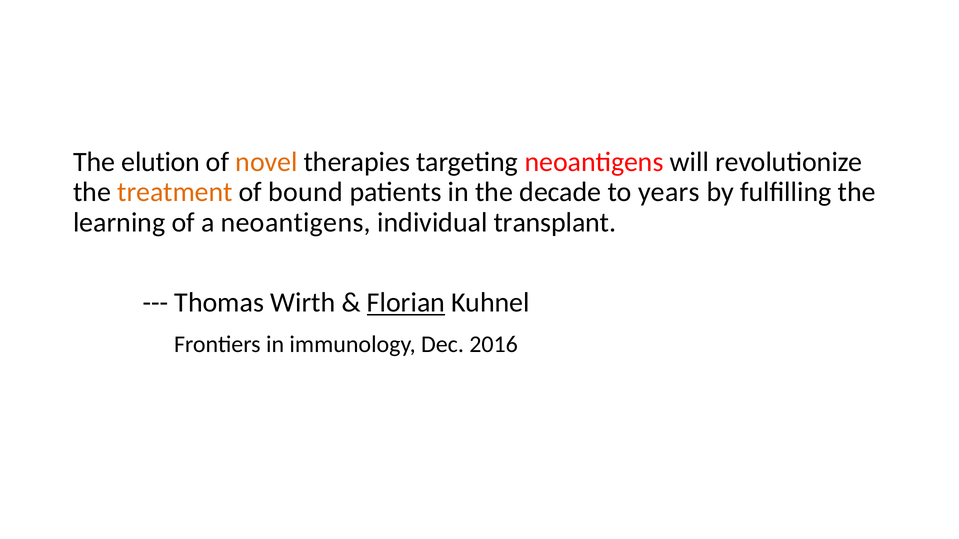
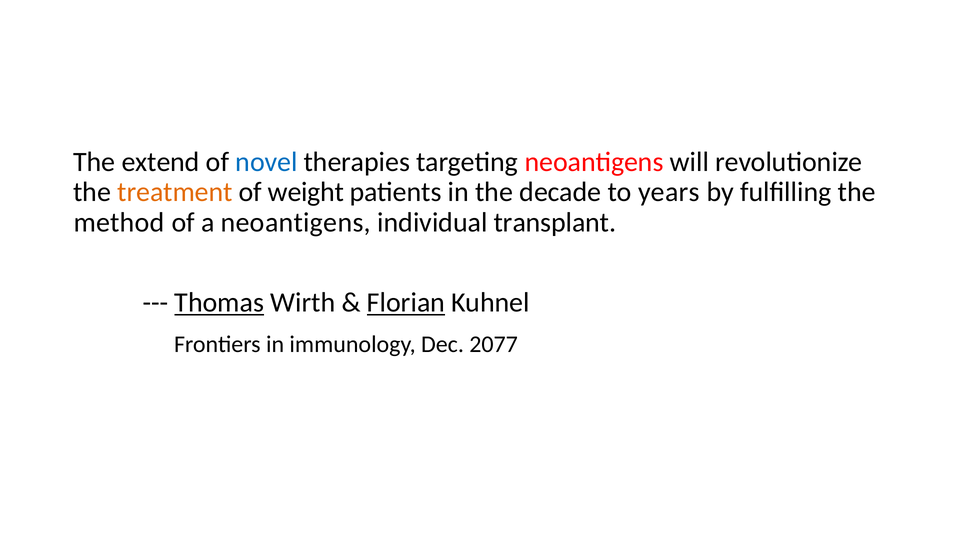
elution: elution -> extend
novel colour: orange -> blue
bound: bound -> weight
learning: learning -> method
Thomas underline: none -> present
2016: 2016 -> 2077
